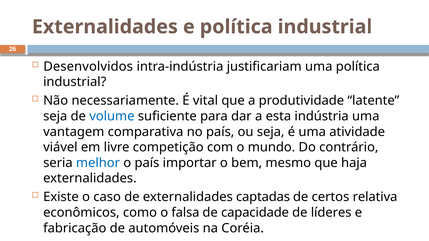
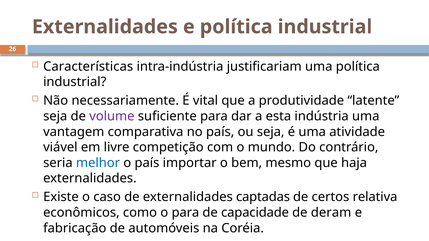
Desenvolvidos: Desenvolvidos -> Características
volume colour: blue -> purple
o falsa: falsa -> para
líderes: líderes -> deram
